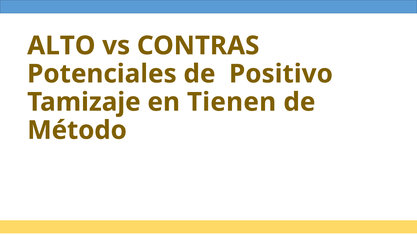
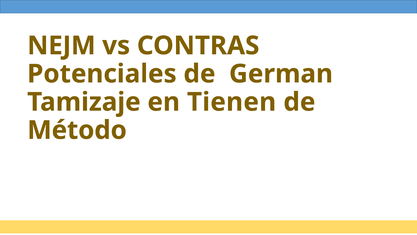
ALTO: ALTO -> NEJM
Positivo: Positivo -> German
